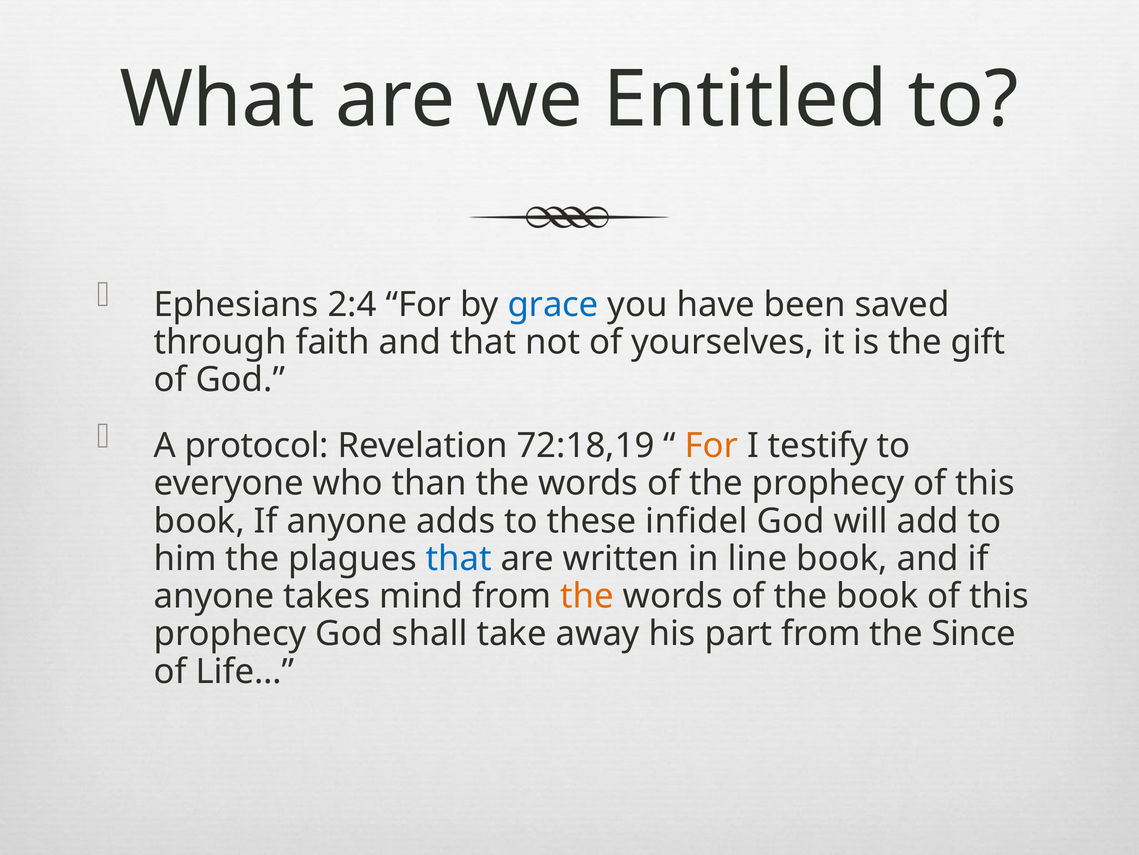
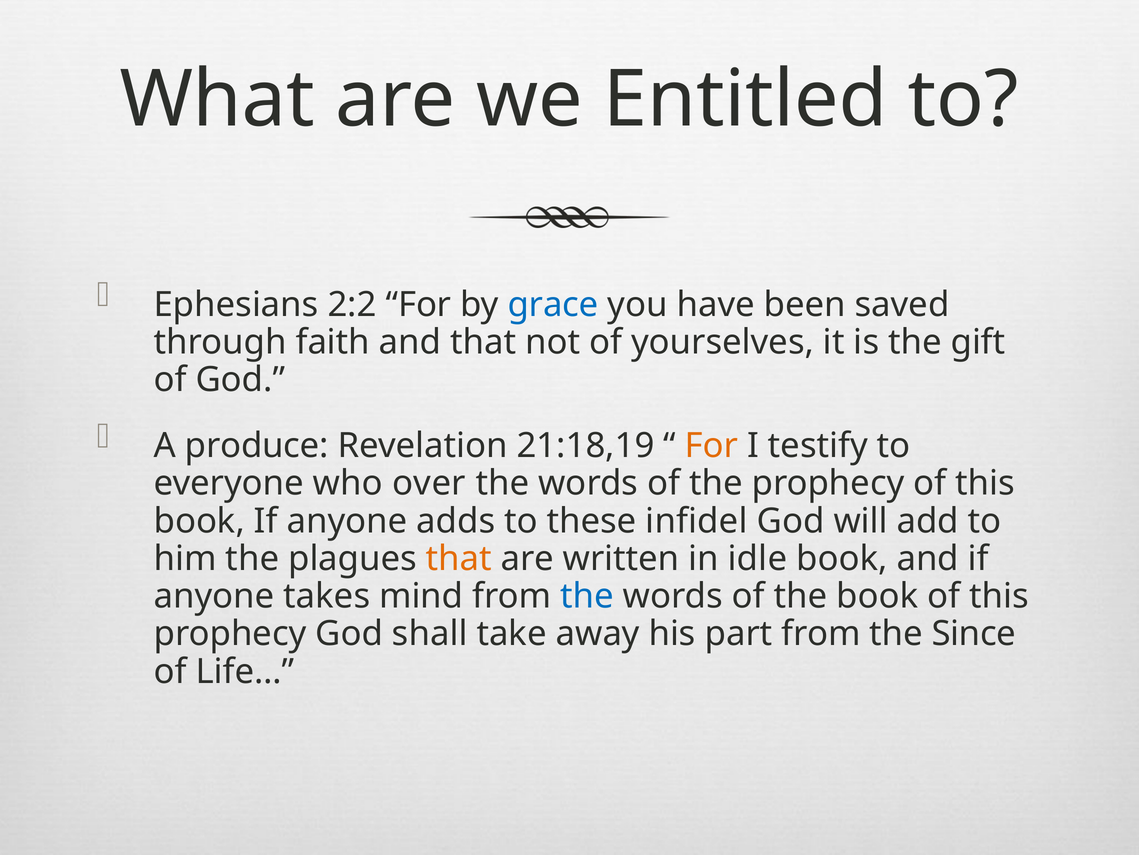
2:4: 2:4 -> 2:2
protocol: protocol -> produce
72:18,19: 72:18,19 -> 21:18,19
than: than -> over
that at (459, 558) colour: blue -> orange
line: line -> idle
the at (587, 596) colour: orange -> blue
